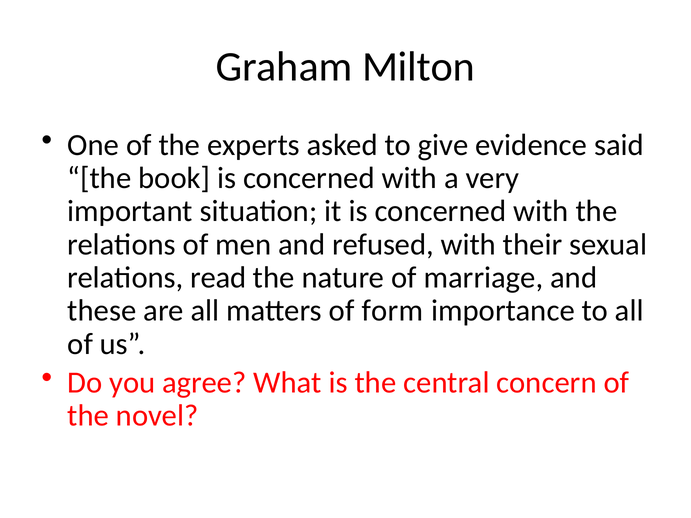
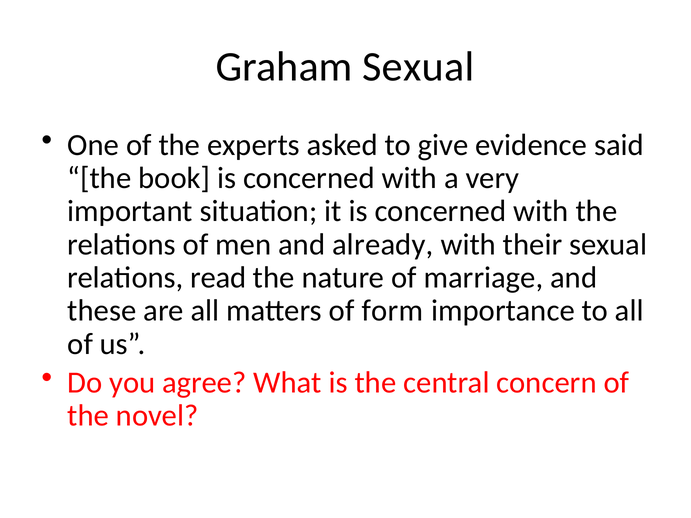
Graham Milton: Milton -> Sexual
refused: refused -> already
